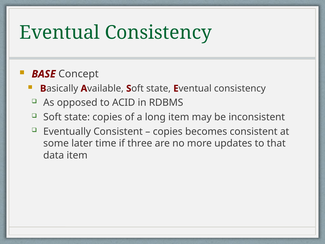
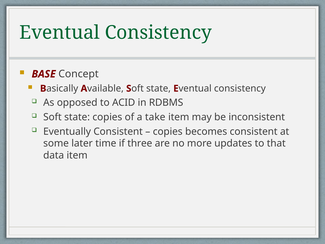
long: long -> take
